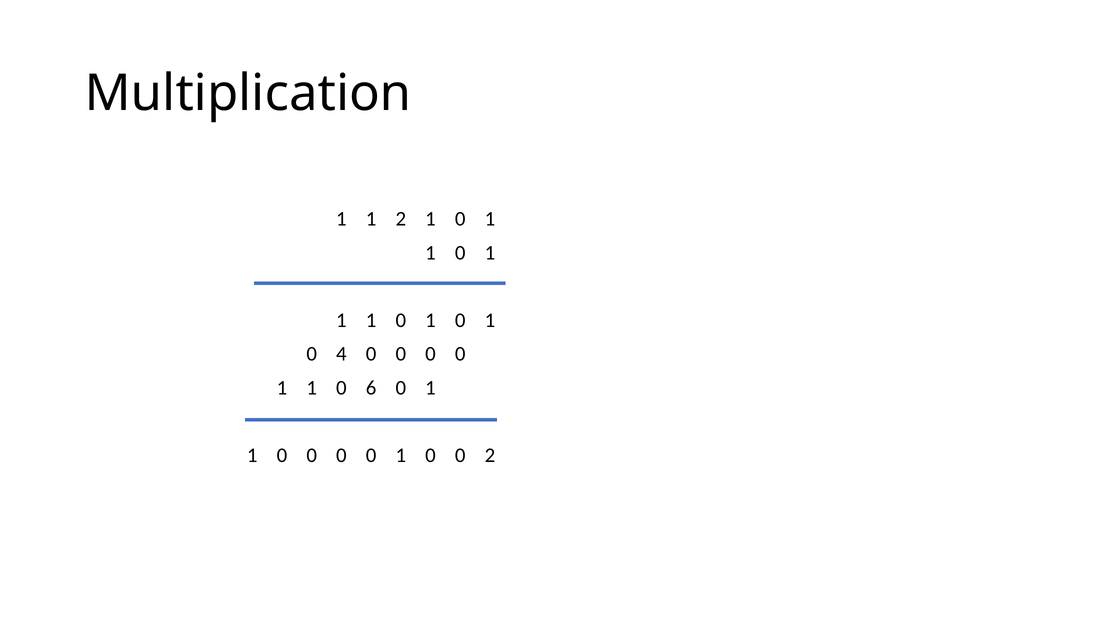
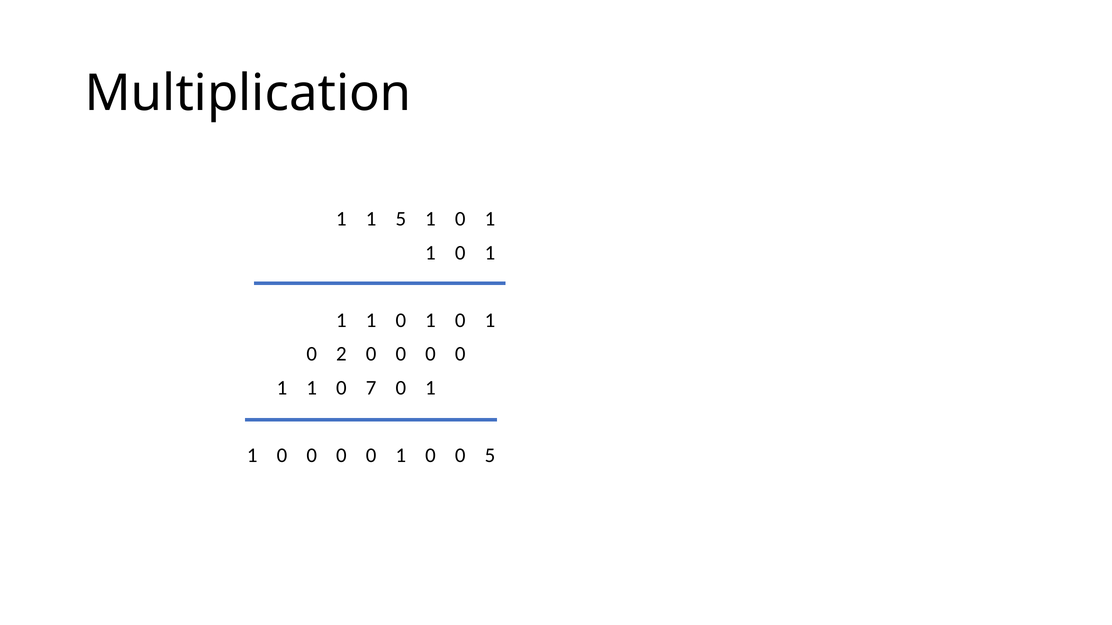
1 2: 2 -> 5
4: 4 -> 2
6: 6 -> 7
0 2: 2 -> 5
